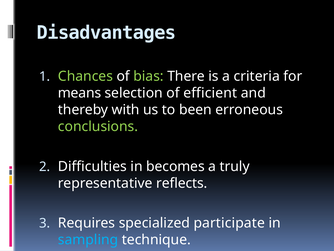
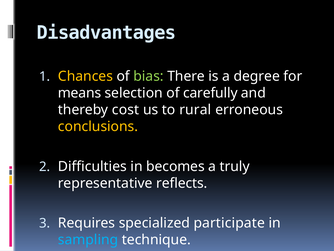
Chances colour: light green -> yellow
criteria: criteria -> degree
efficient: efficient -> carefully
with: with -> cost
been: been -> rural
conclusions colour: light green -> yellow
